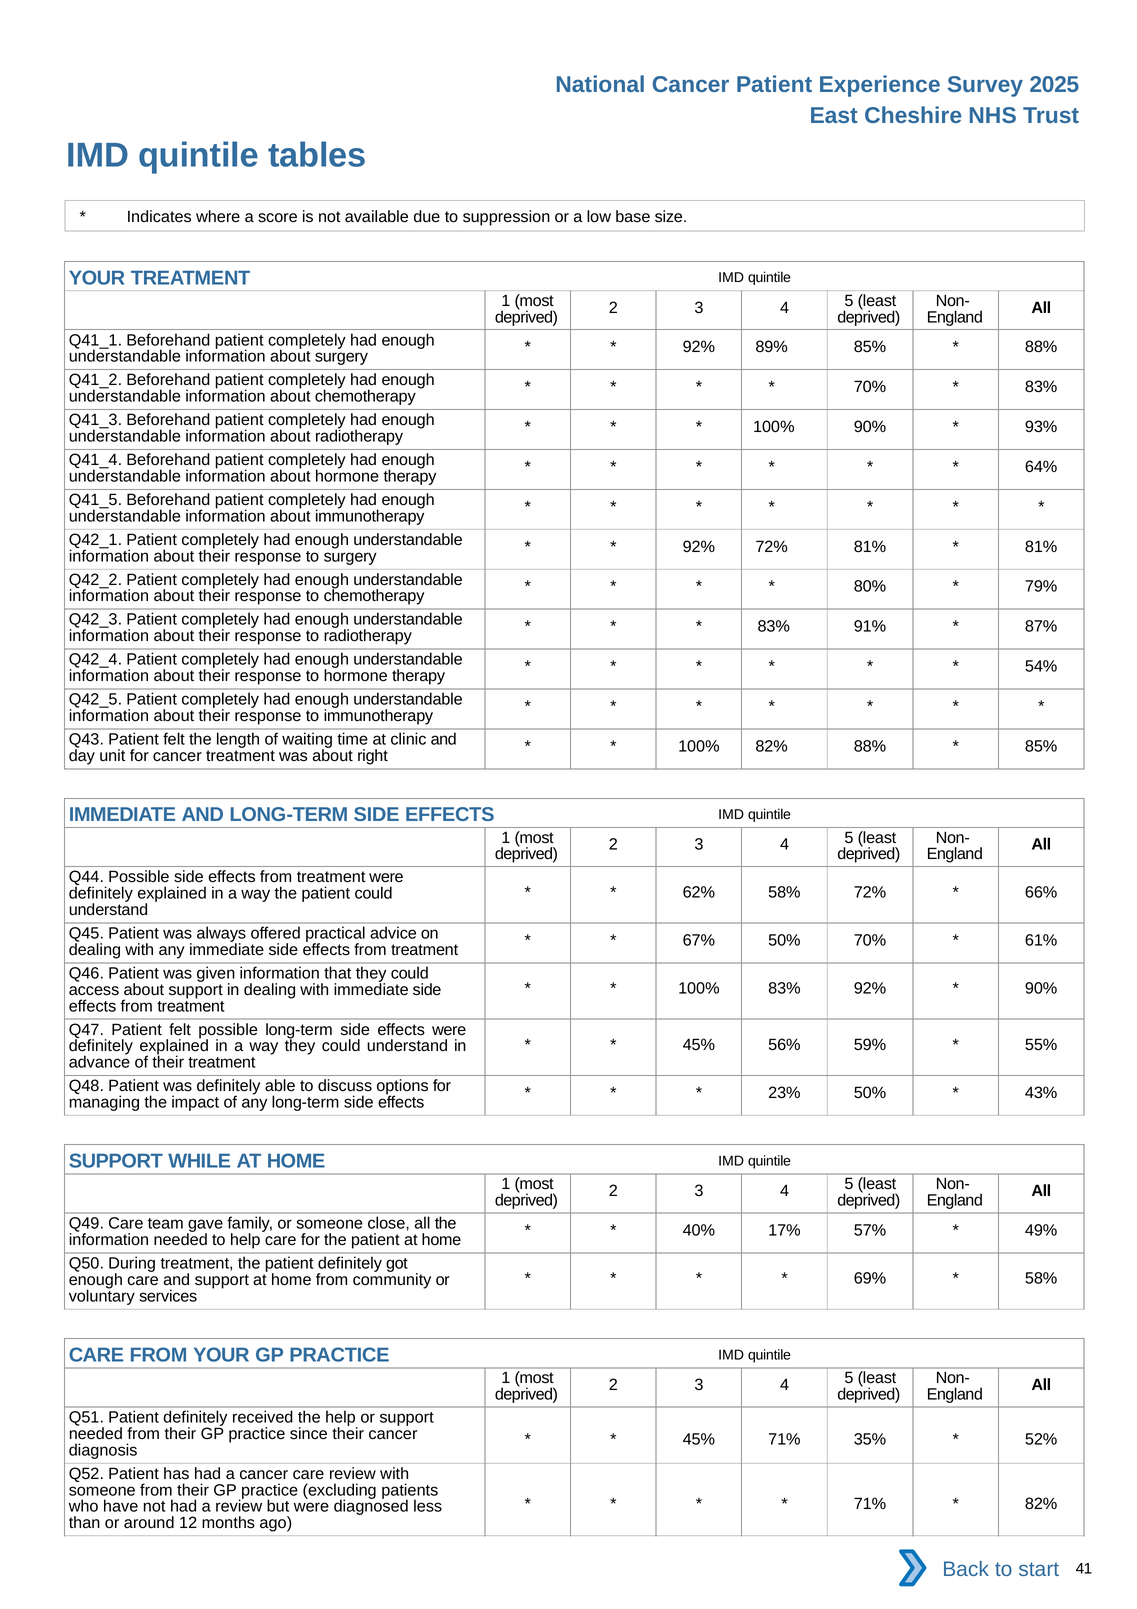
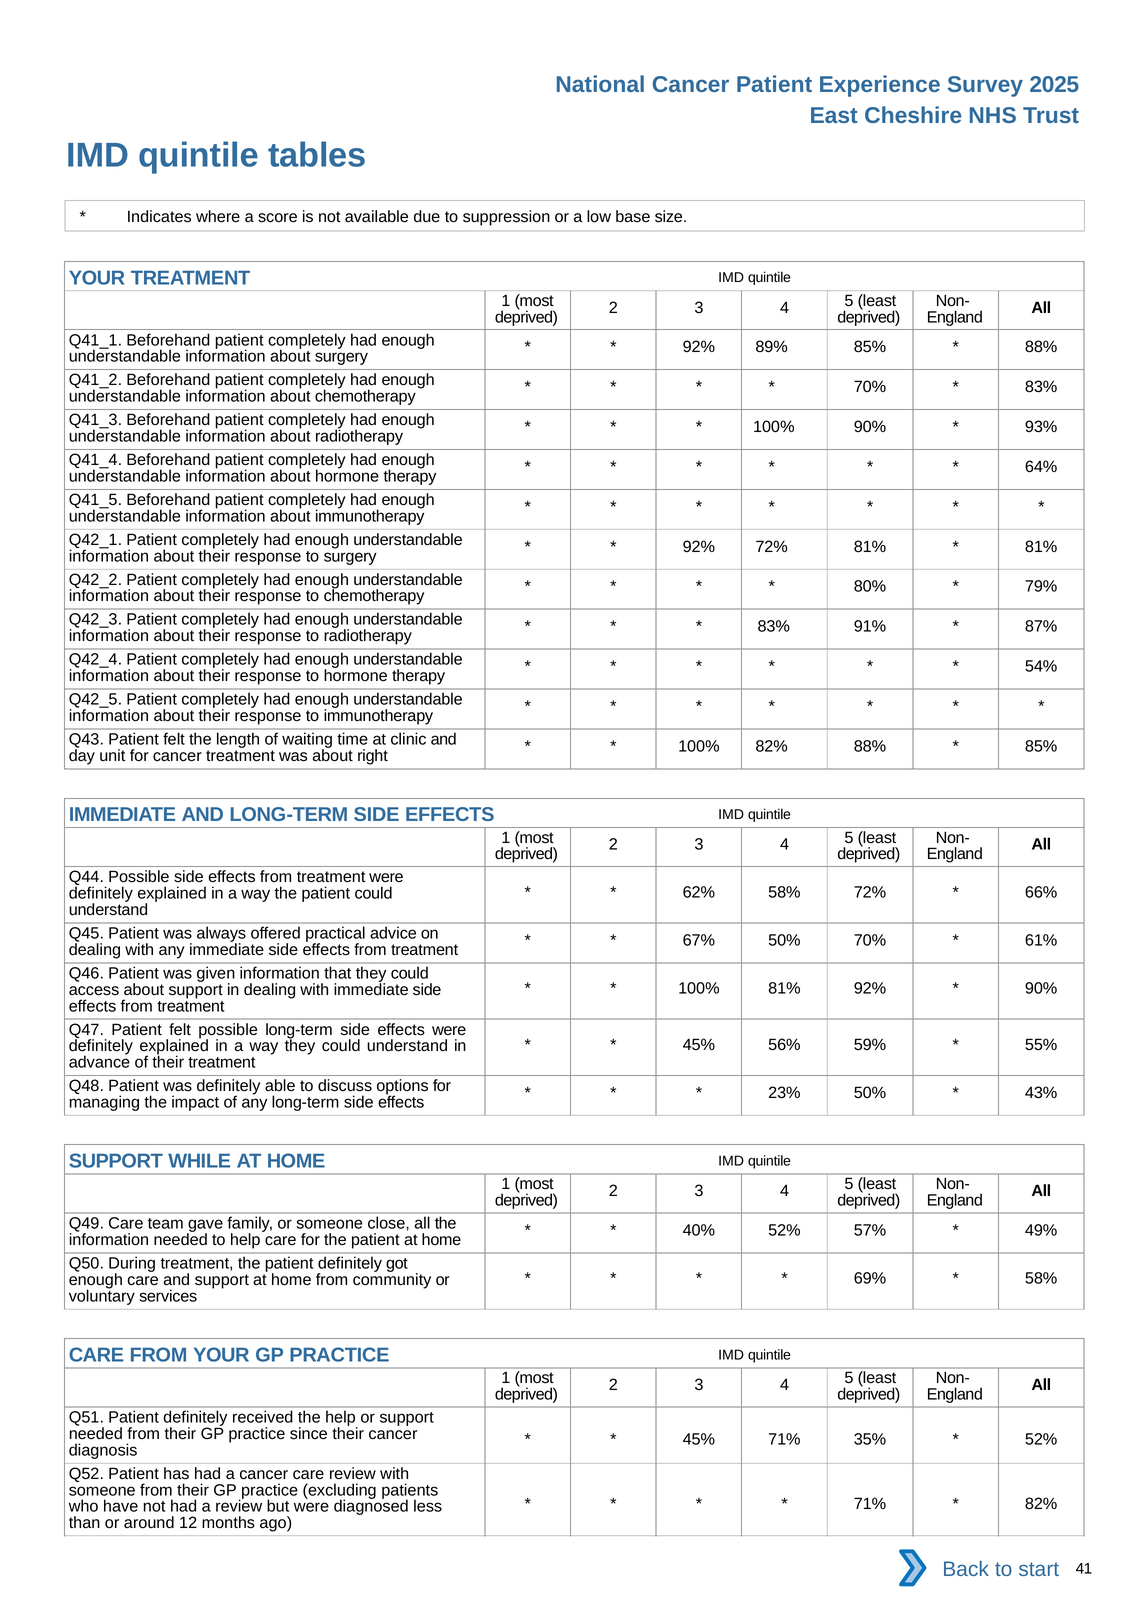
100% 83%: 83% -> 81%
40% 17%: 17% -> 52%
